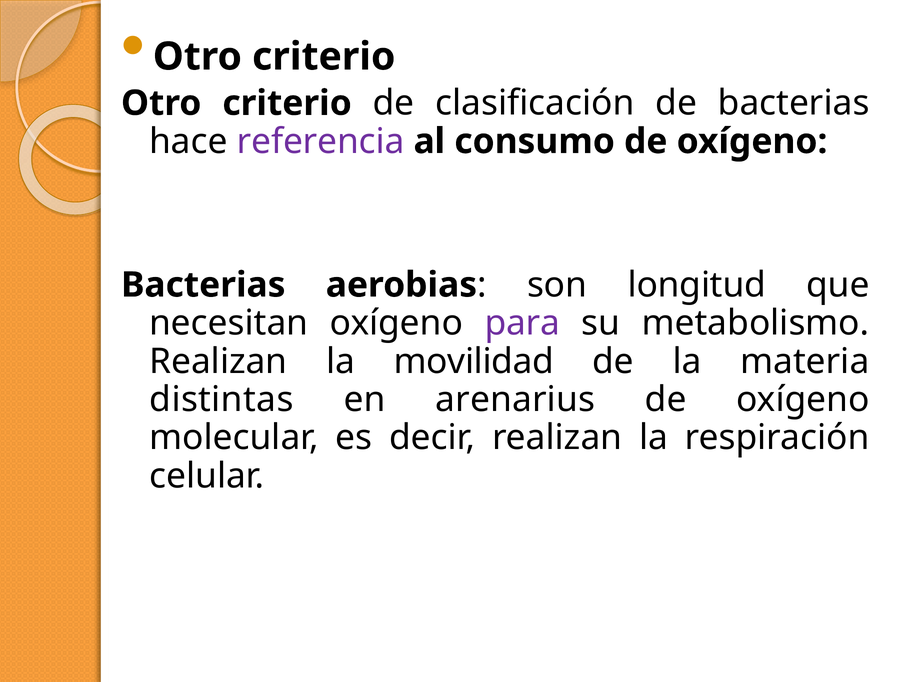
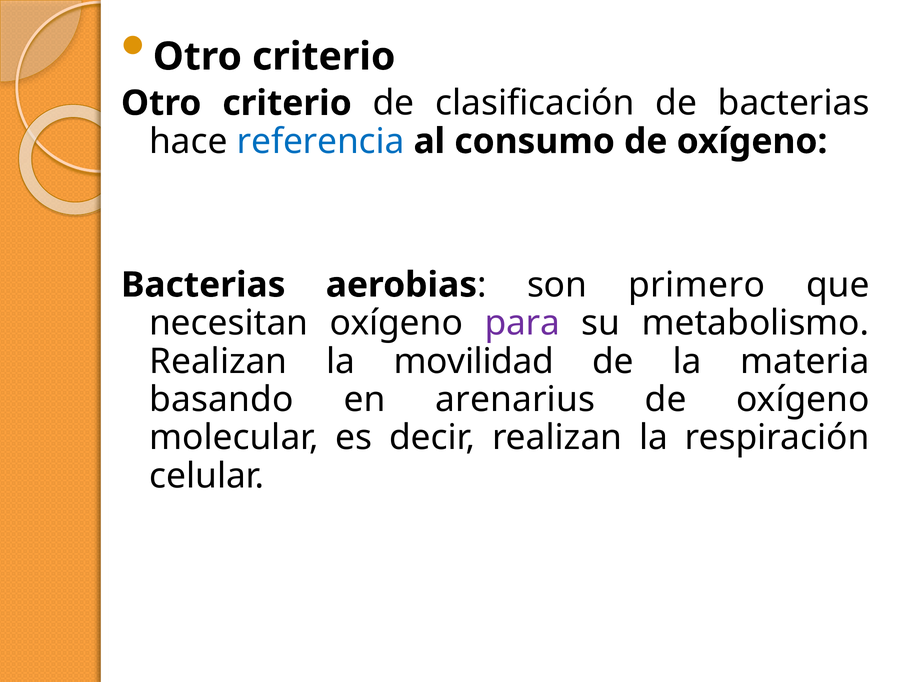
referencia colour: purple -> blue
longitud: longitud -> primero
distintas: distintas -> basando
